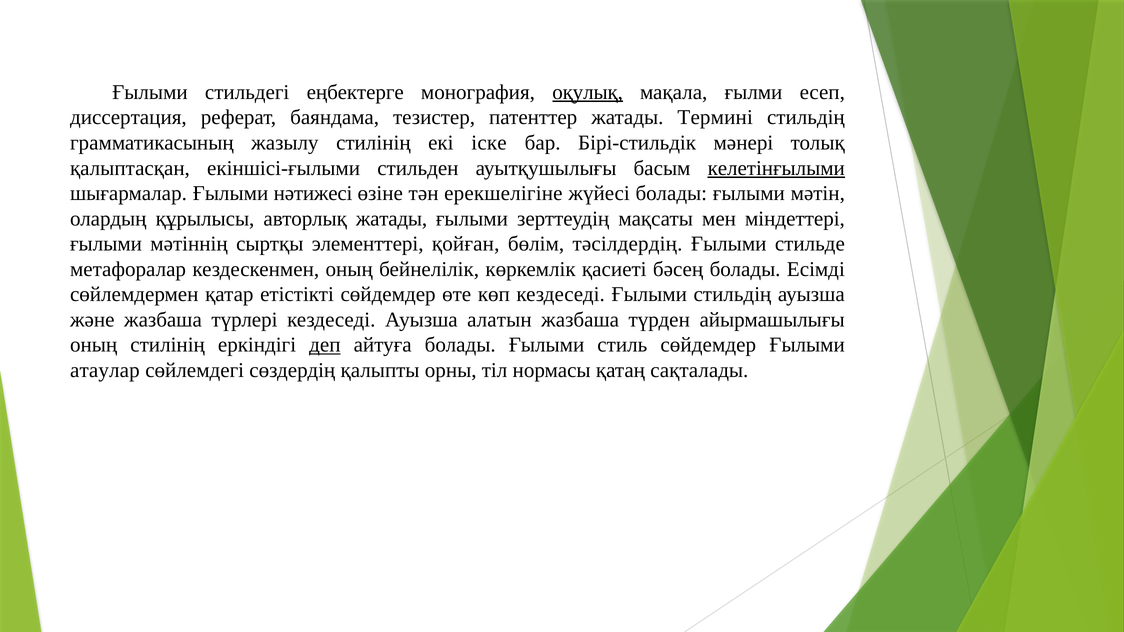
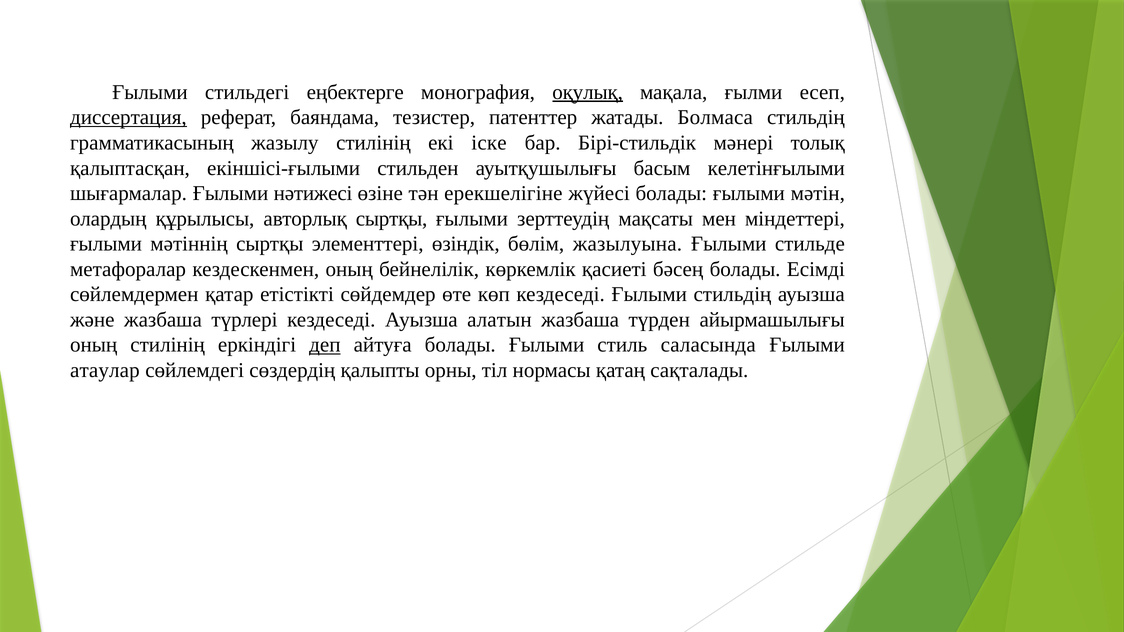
диссертация underline: none -> present
Термині: Термині -> Болмаса
келетінғылыми underline: present -> none
авторлық жатады: жатады -> сыртқы
қойған: қойған -> өзіндік
тәсілдердің: тәсілдердің -> жазылуына
стиль сөйдемдер: сөйдемдер -> саласында
